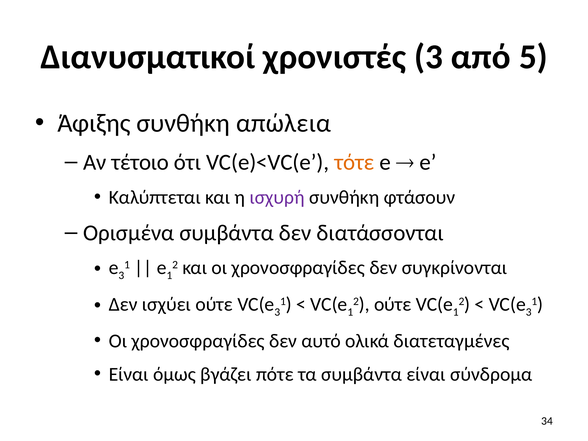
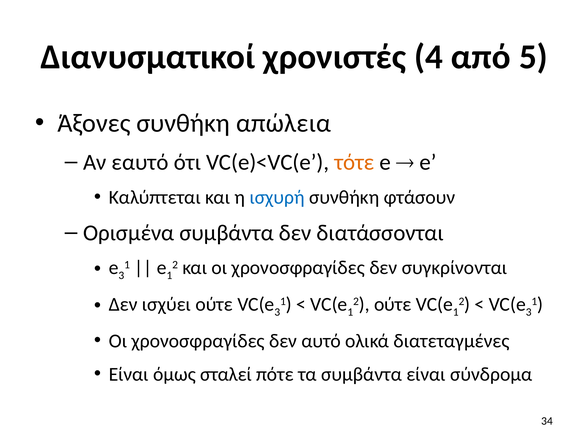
χρονιστές 3: 3 -> 4
Άφιξης: Άφιξης -> Άξονες
τέτοιο: τέτοιο -> εαυτό
ισχυρή colour: purple -> blue
βγάζει: βγάζει -> σταλεί
